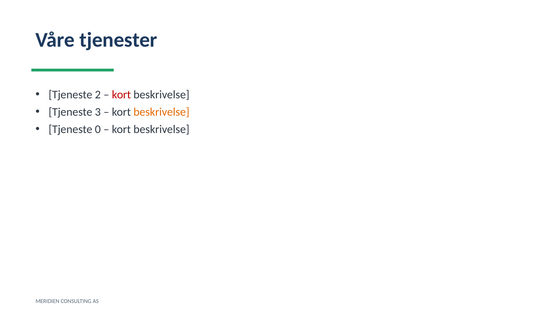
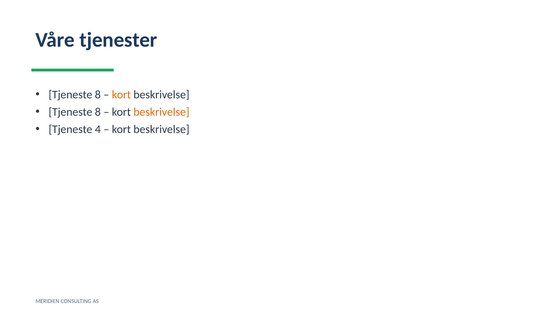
2 at (98, 95): 2 -> 8
kort at (121, 95) colour: red -> orange
3 at (98, 112): 3 -> 8
0: 0 -> 4
